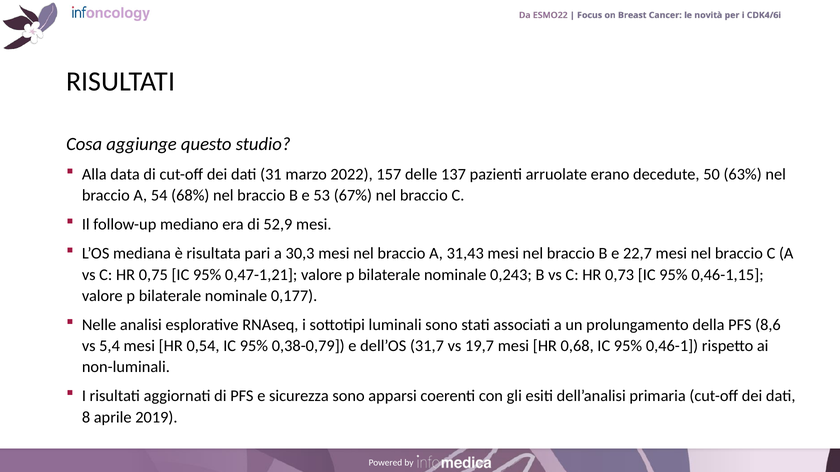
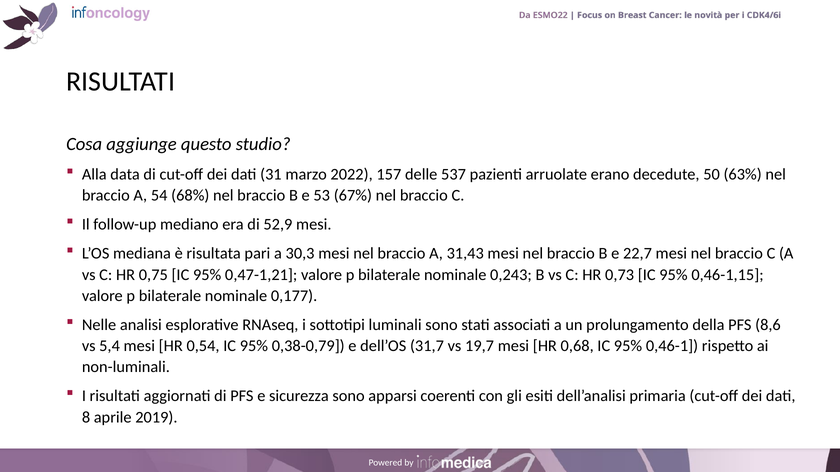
137: 137 -> 537
